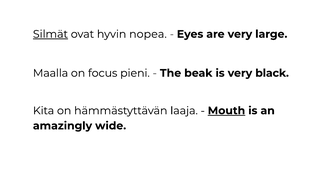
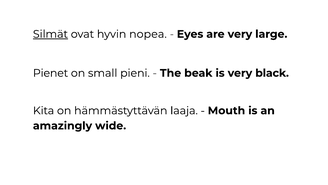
Maalla: Maalla -> Pienet
focus: focus -> small
Mouth underline: present -> none
